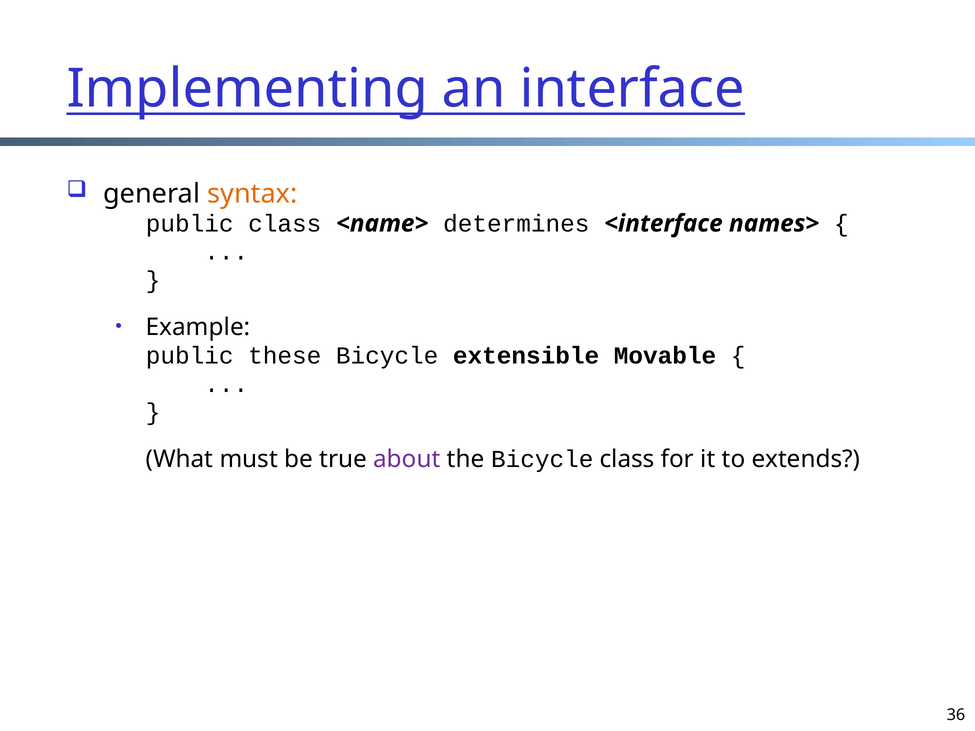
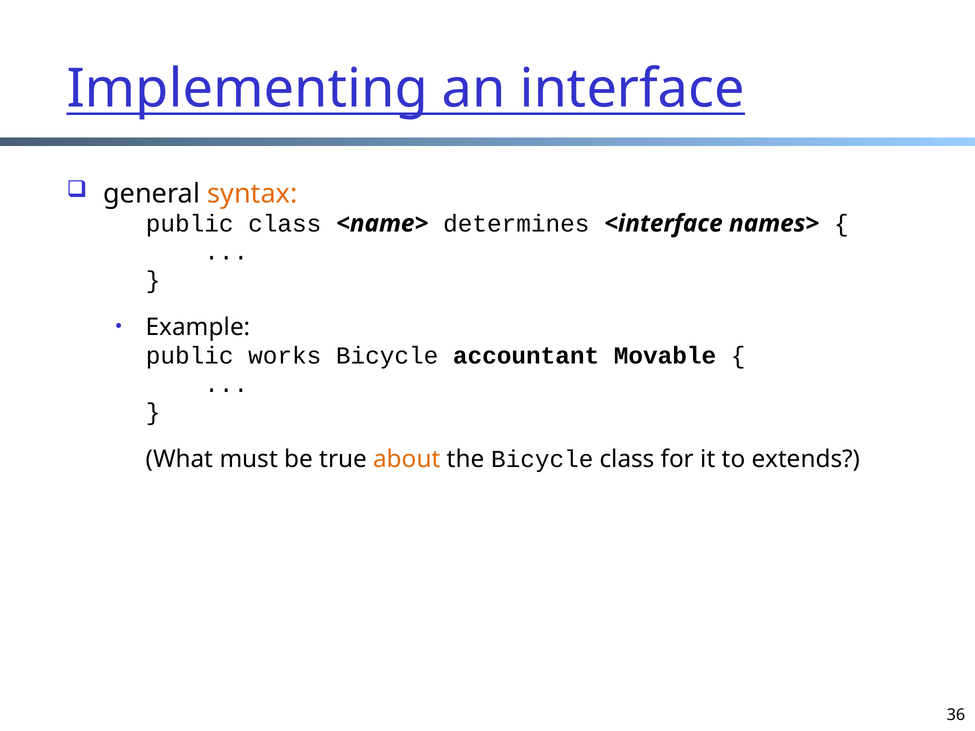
these: these -> works
extensible: extensible -> accountant
about colour: purple -> orange
